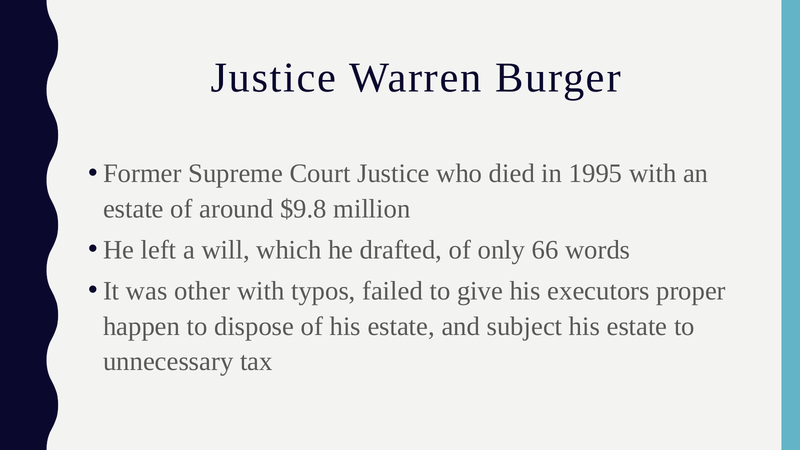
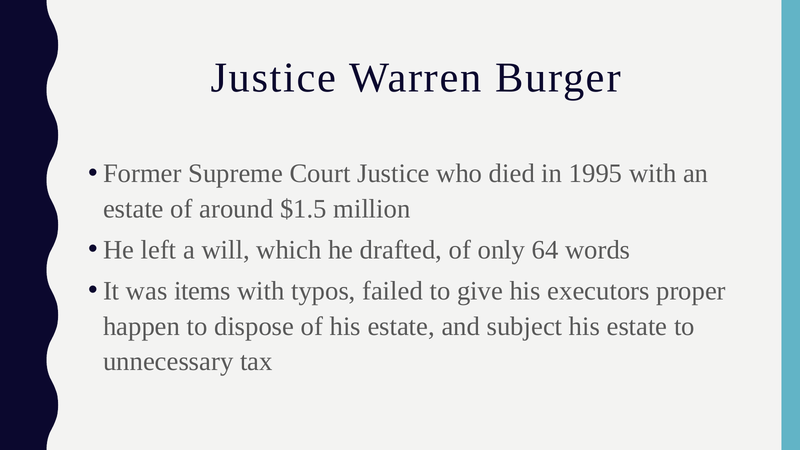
$9.8: $9.8 -> $1.5
66: 66 -> 64
other: other -> items
